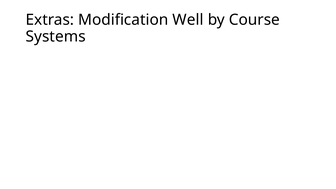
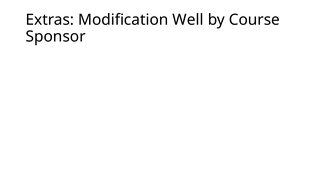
Systems: Systems -> Sponsor
